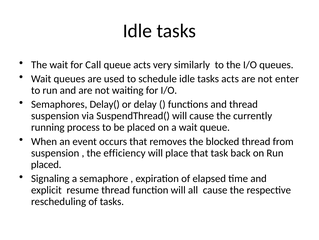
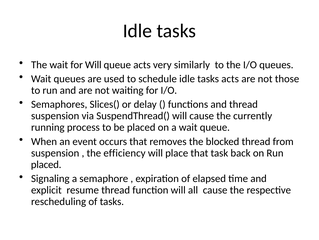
for Call: Call -> Will
enter: enter -> those
Delay(: Delay( -> Slices(
